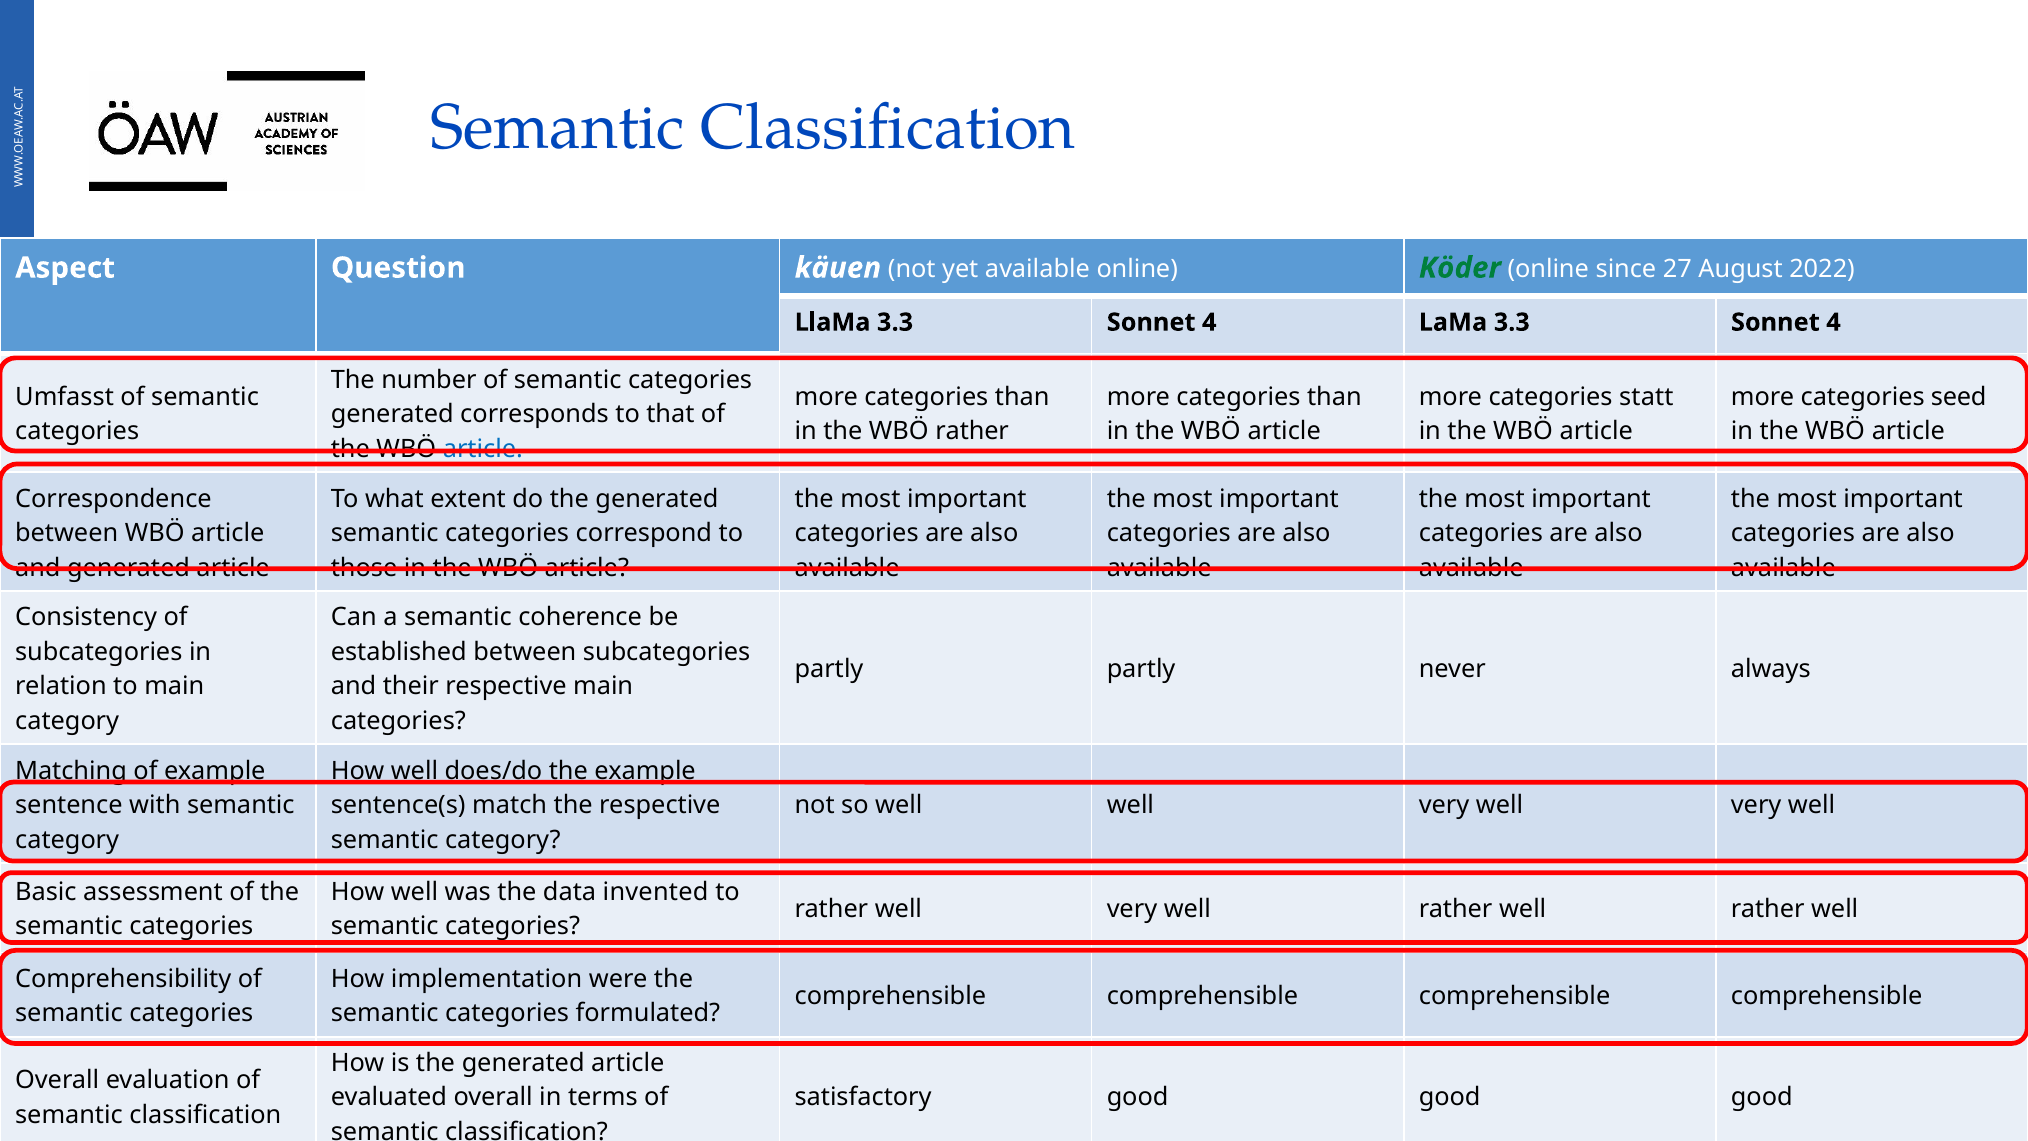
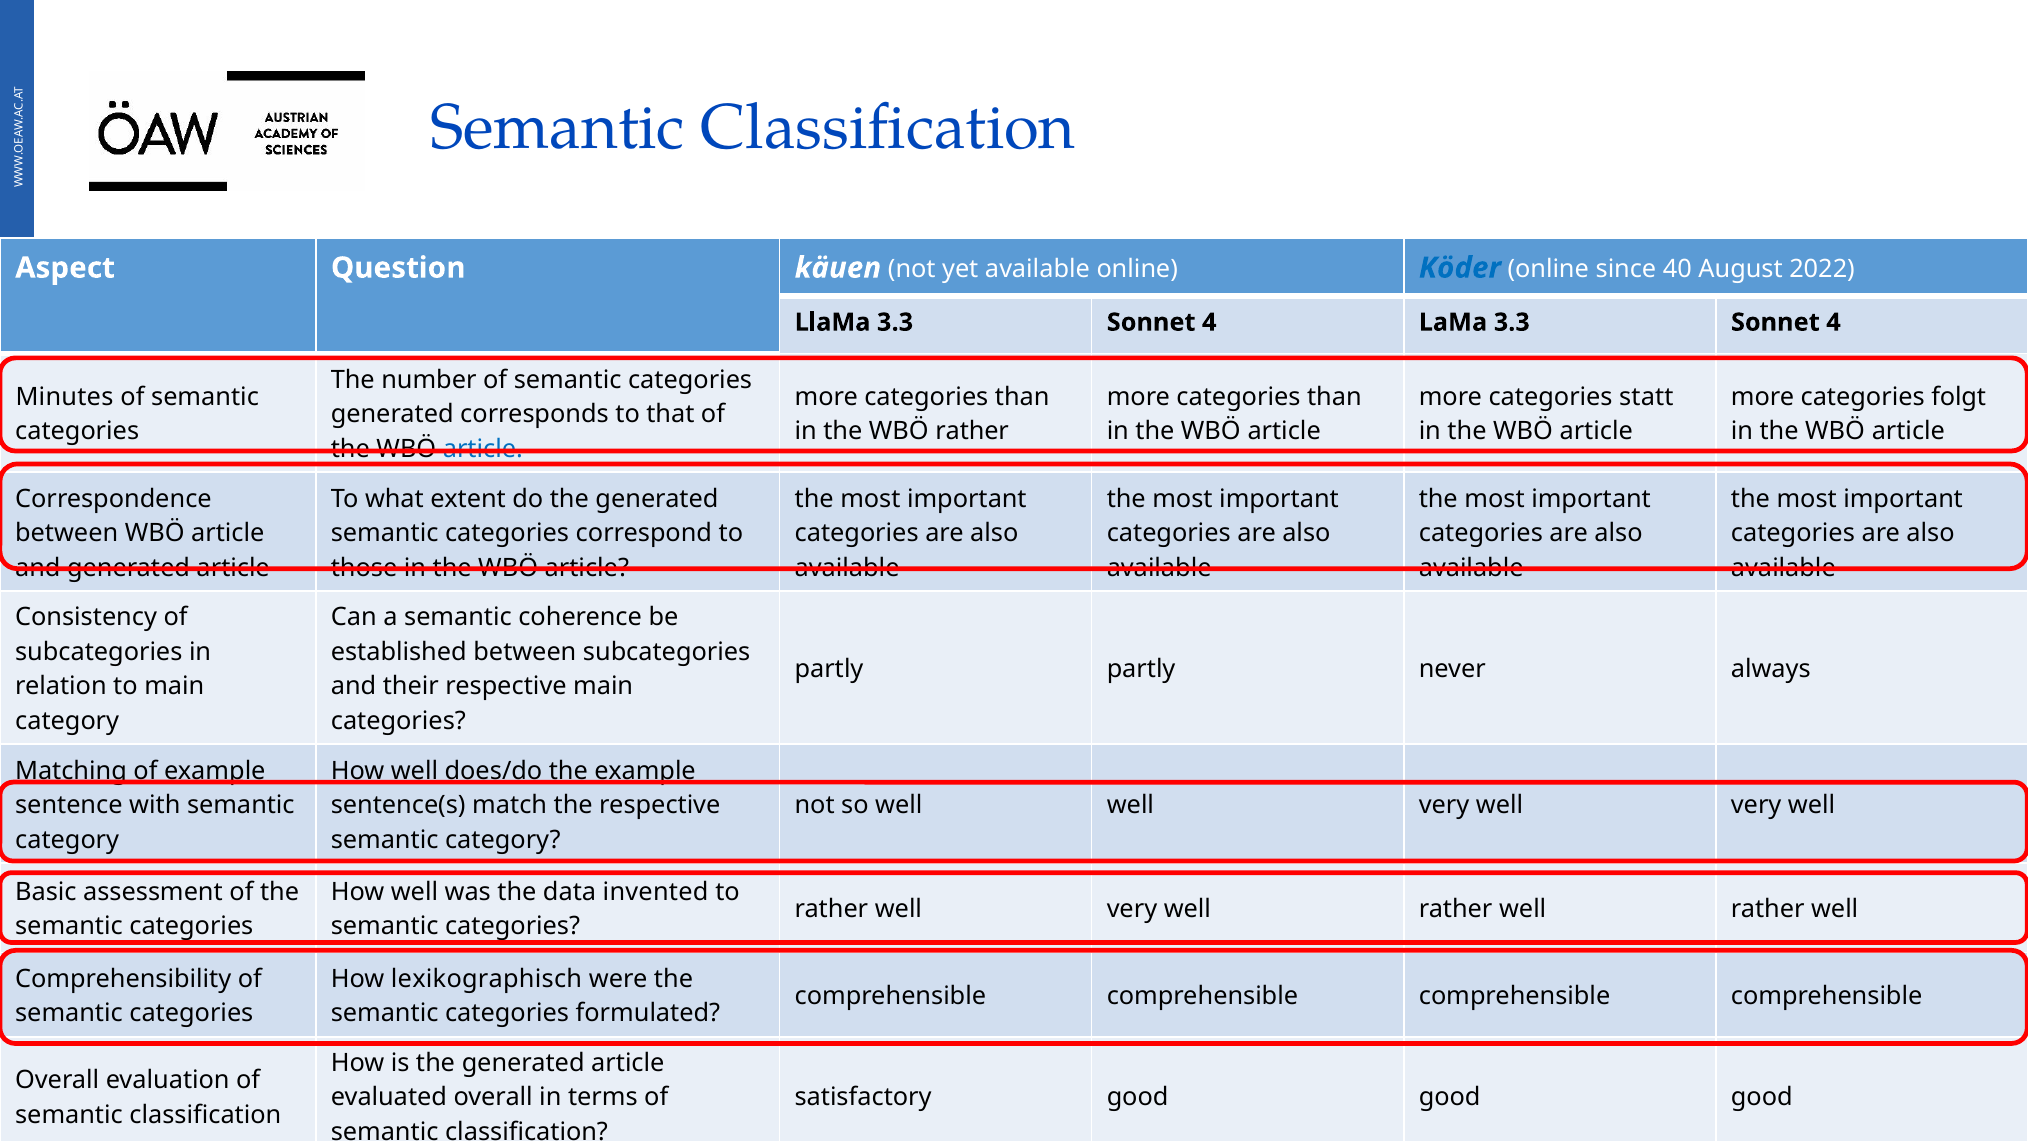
Köder colour: green -> blue
27: 27 -> 40
Umfasst: Umfasst -> Minutes
seed: seed -> folgt
implementation: implementation -> lexikographisch
